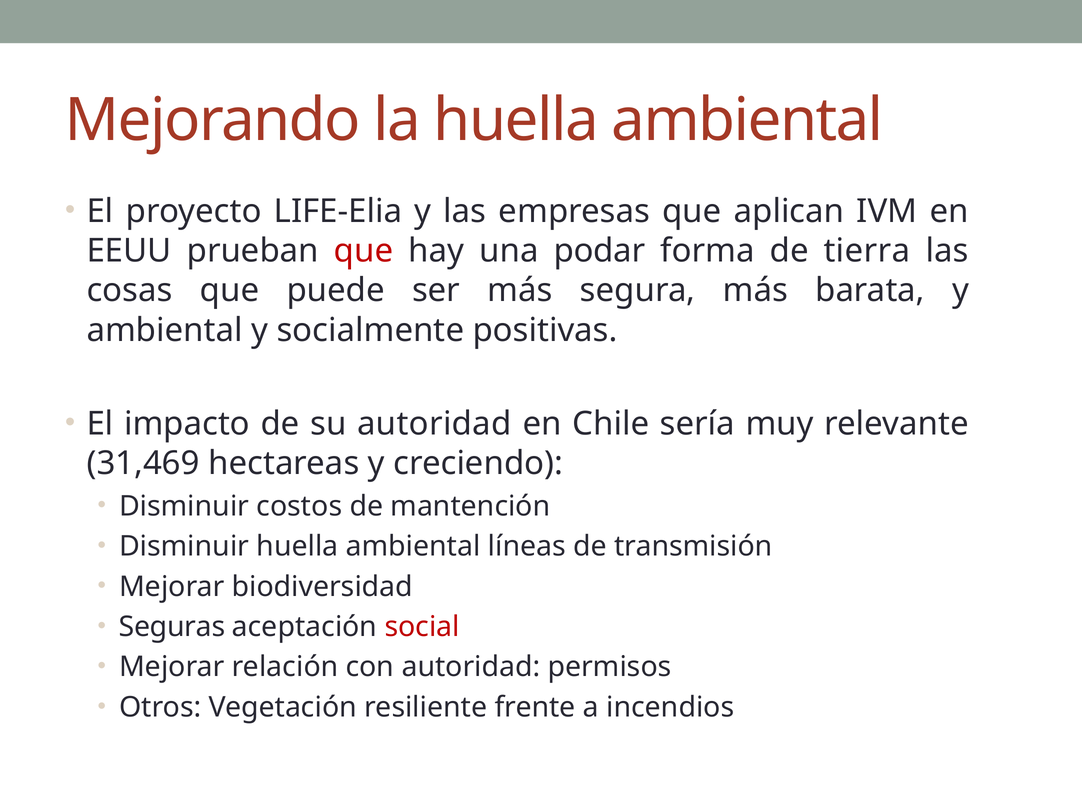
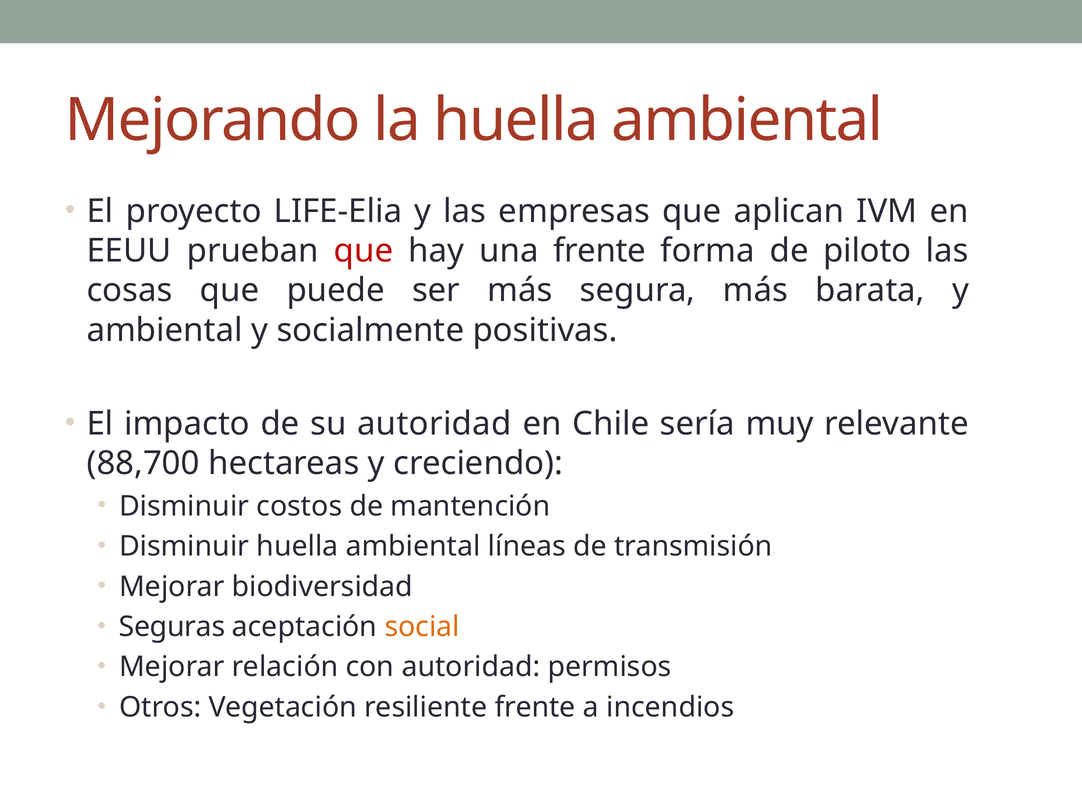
una podar: podar -> frente
tierra: tierra -> piloto
31,469: 31,469 -> 88,700
social colour: red -> orange
